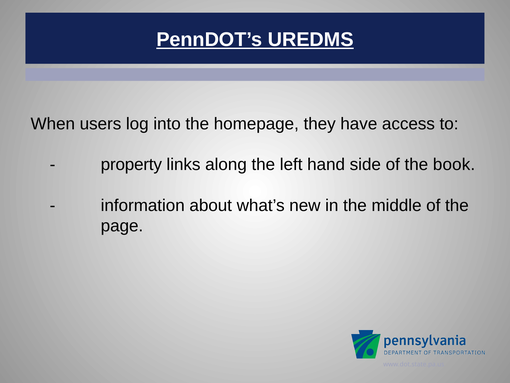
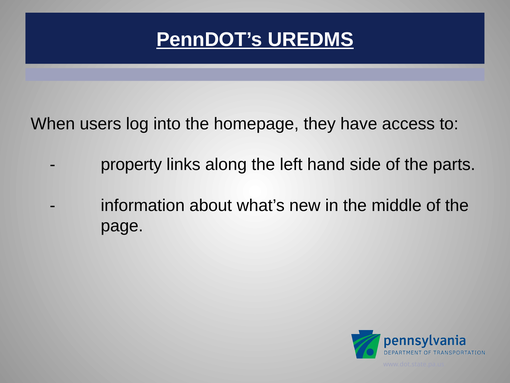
book: book -> parts
